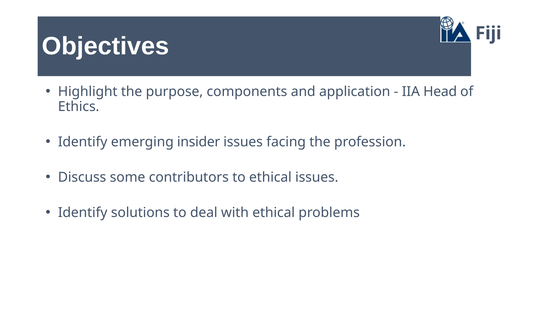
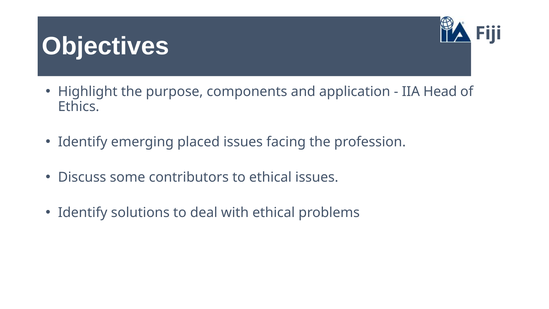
insider: insider -> placed
